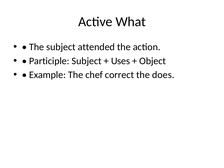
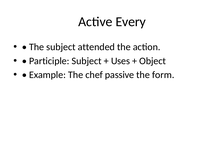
What: What -> Every
correct: correct -> passive
does: does -> form
